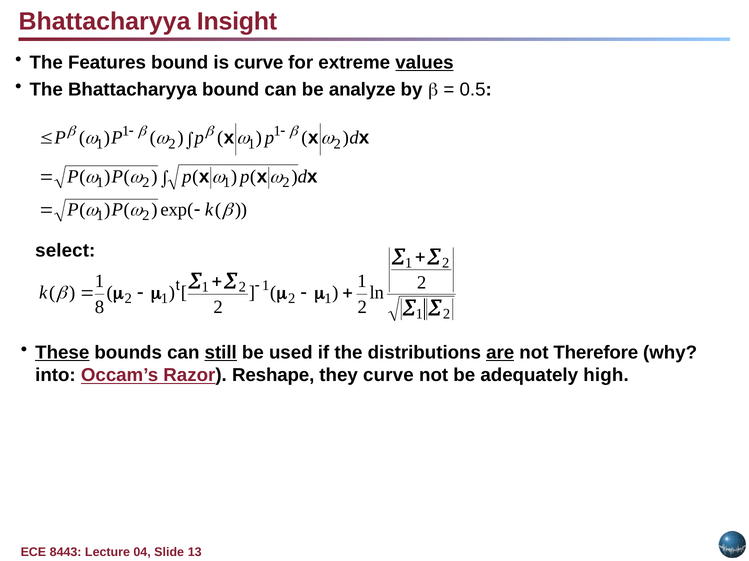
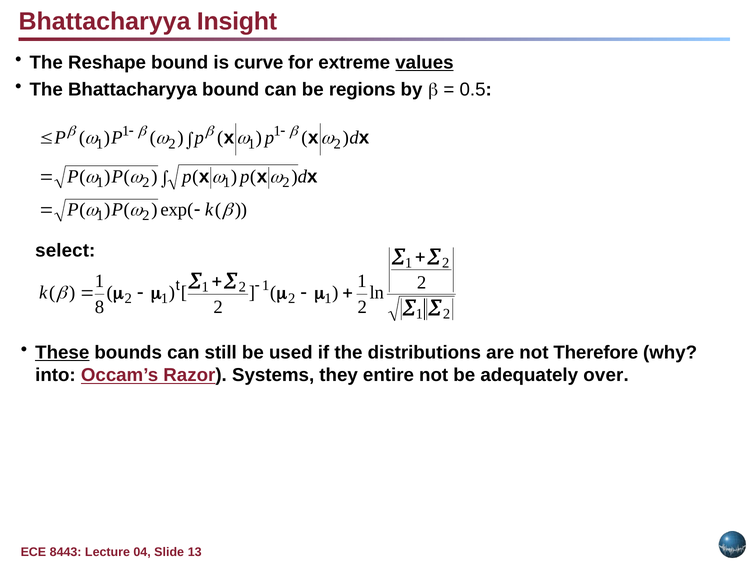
Features: Features -> Reshape
analyze: analyze -> regions
still underline: present -> none
are underline: present -> none
Reshape: Reshape -> Systems
they curve: curve -> entire
high: high -> over
